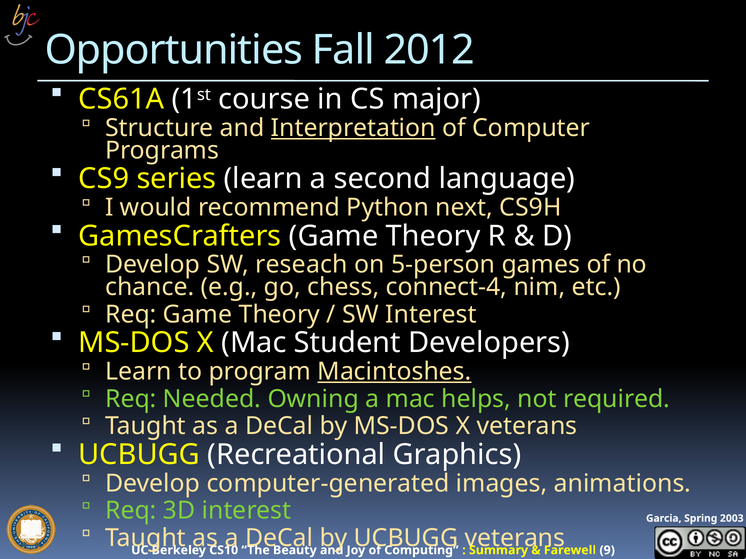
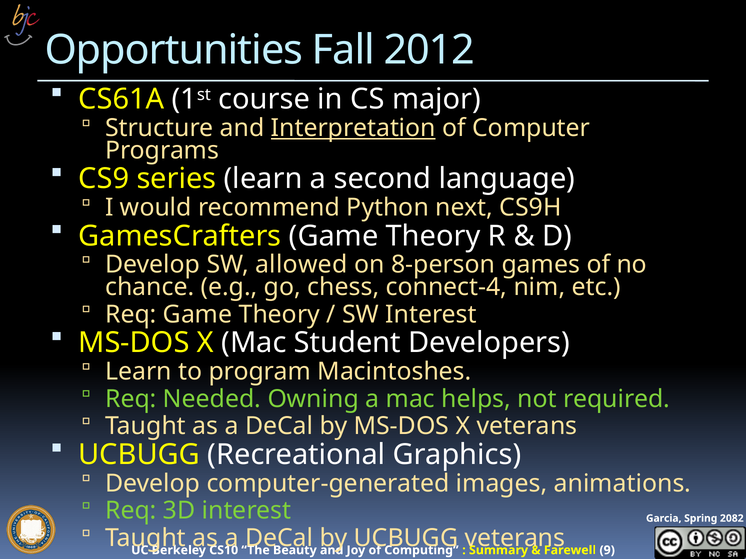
reseach: reseach -> allowed
5-person: 5-person -> 8-person
Macintoshes underline: present -> none
2003: 2003 -> 2082
